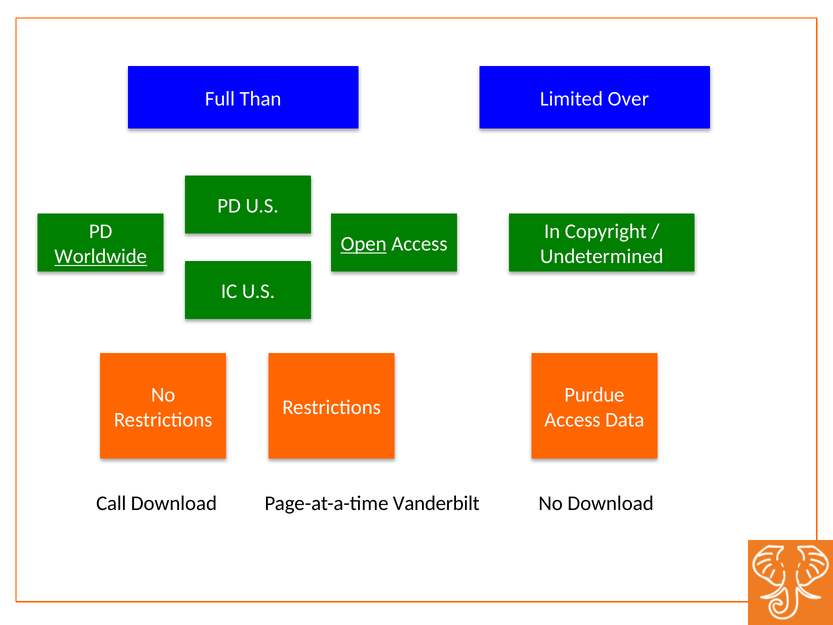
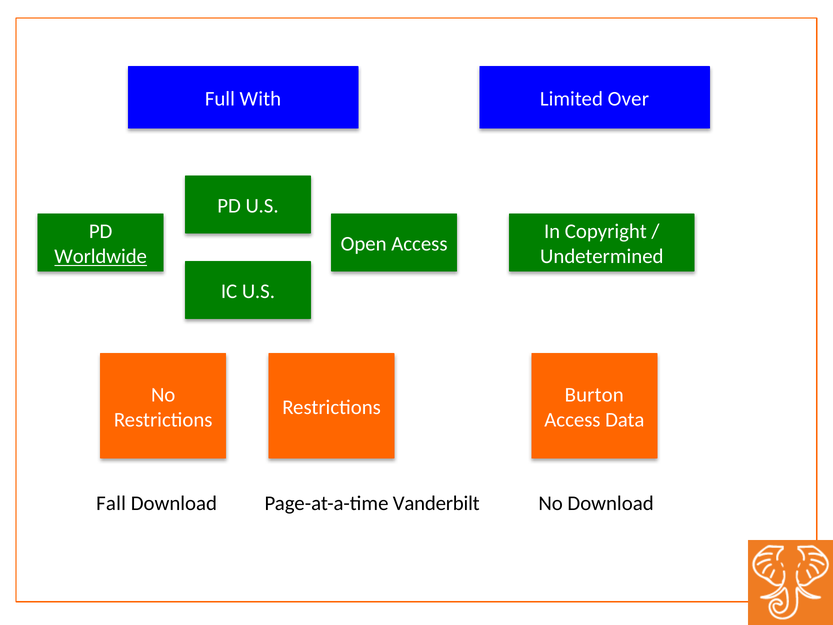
Than: Than -> With
Open underline: present -> none
Purdue: Purdue -> Burton
Call: Call -> Fall
